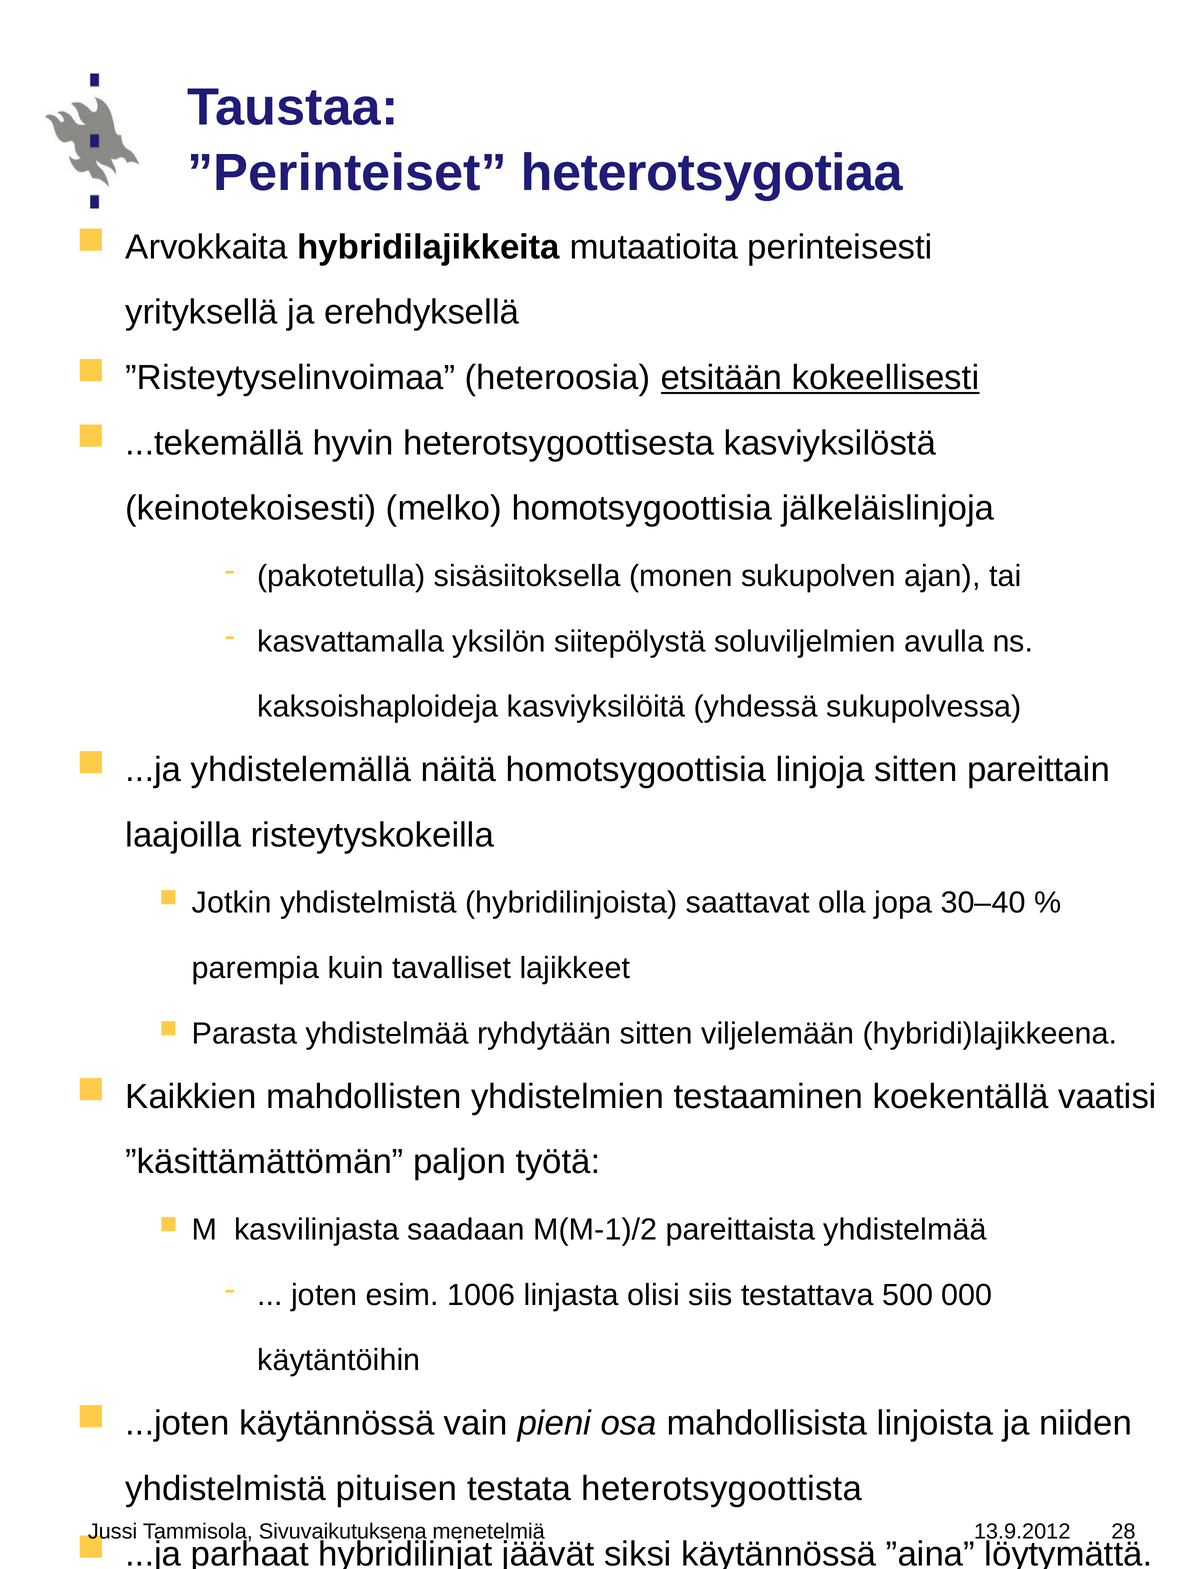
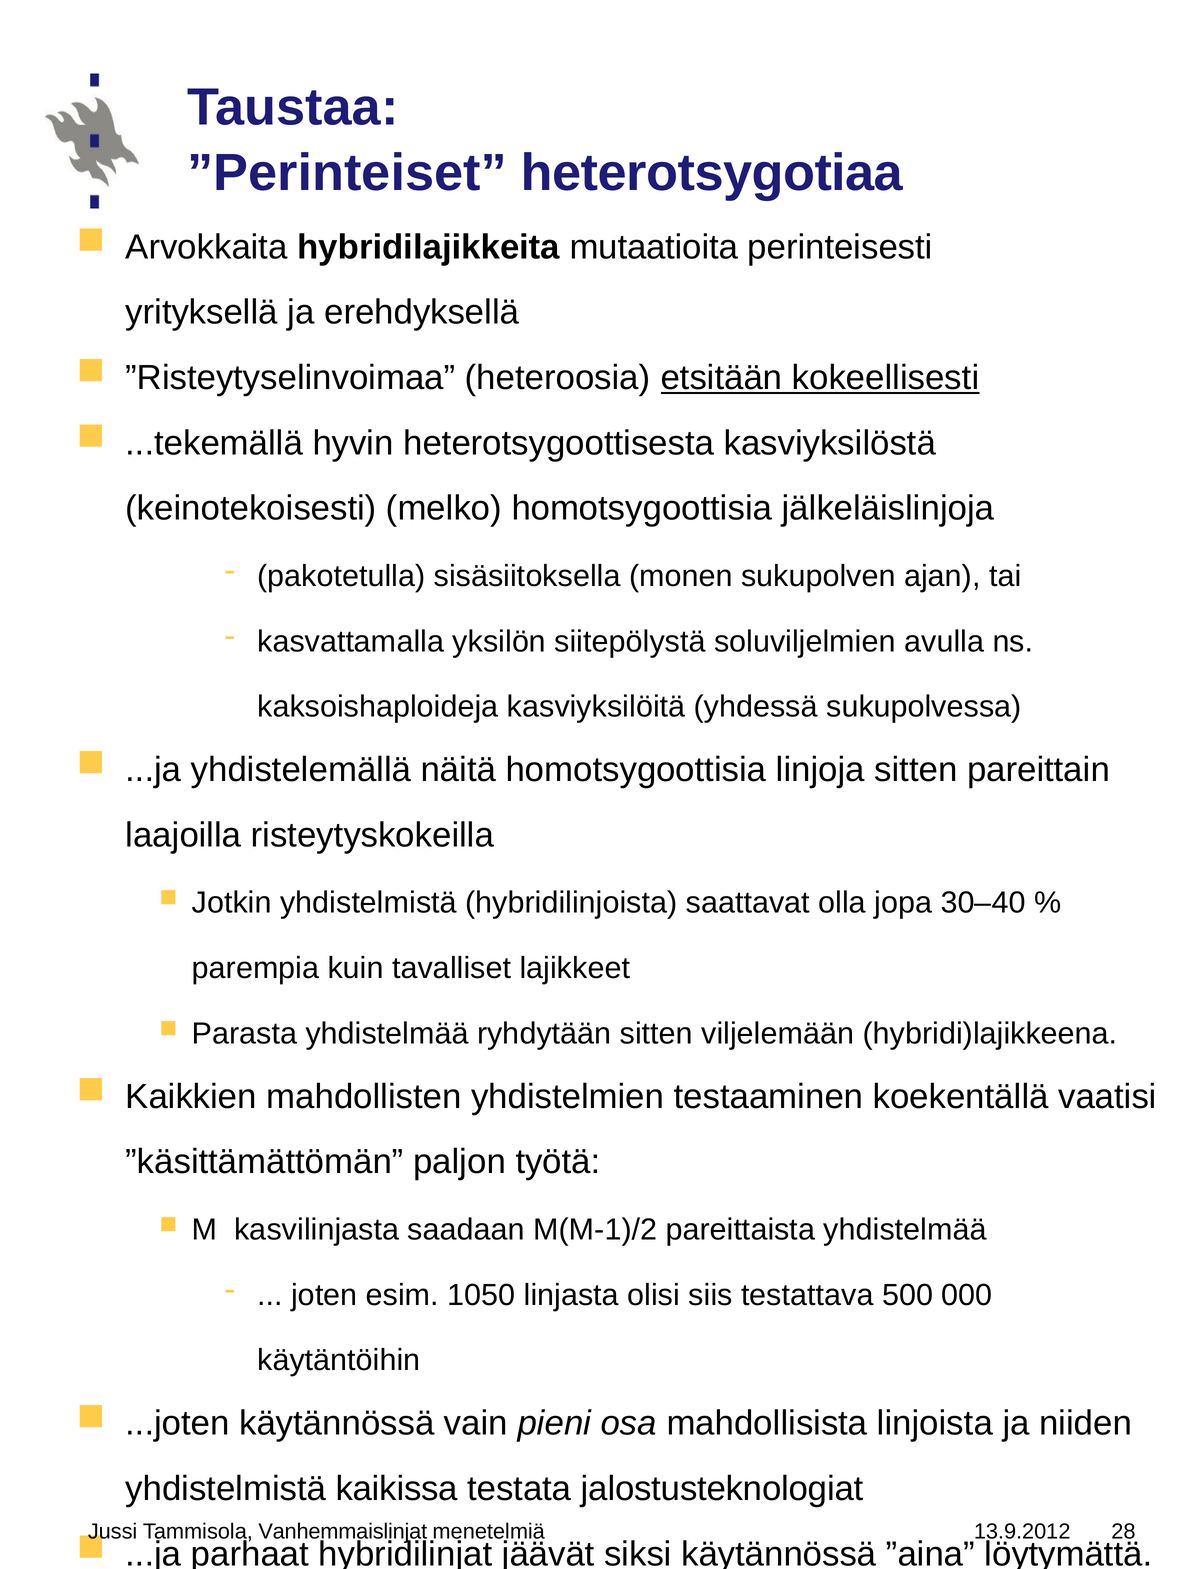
1006: 1006 -> 1050
pituisen: pituisen -> kaikissa
heterotsygoottista: heterotsygoottista -> jalostusteknologiat
Sivuvaikutuksena: Sivuvaikutuksena -> Vanhemmaislinjat
